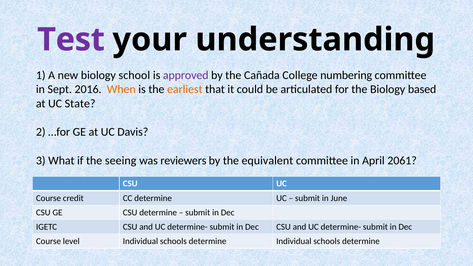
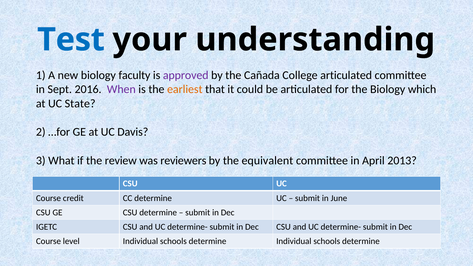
Test colour: purple -> blue
school: school -> faculty
College numbering: numbering -> articulated
When colour: orange -> purple
based: based -> which
seeing: seeing -> review
2061: 2061 -> 2013
